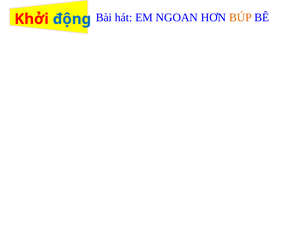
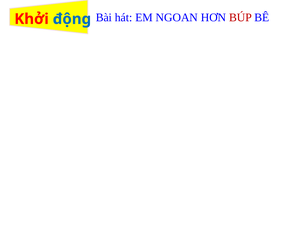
BÚP colour: orange -> red
